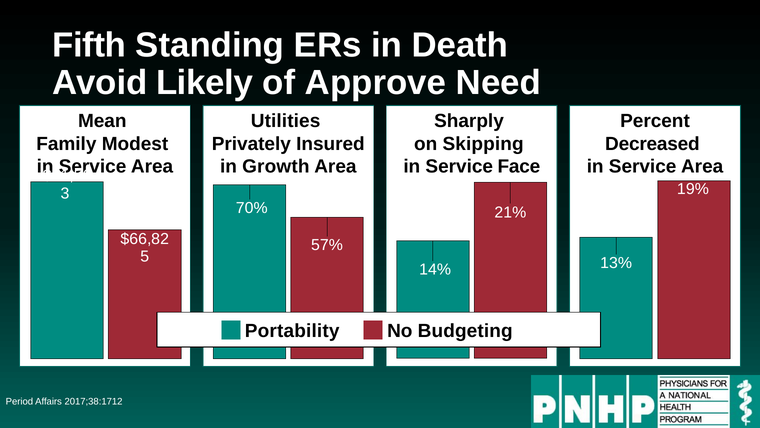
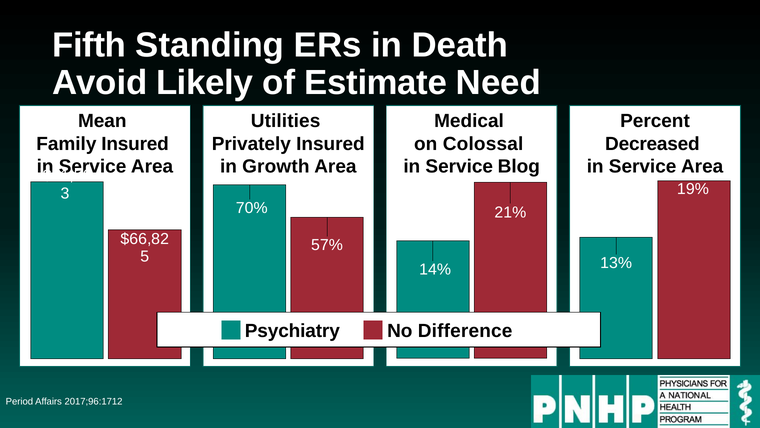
Approve: Approve -> Estimate
Sharply: Sharply -> Medical
Family Modest: Modest -> Insured
Skipping: Skipping -> Colossal
Face: Face -> Blog
Portability: Portability -> Psychiatry
Budgeting: Budgeting -> Difference
2017;38:1712: 2017;38:1712 -> 2017;96:1712
